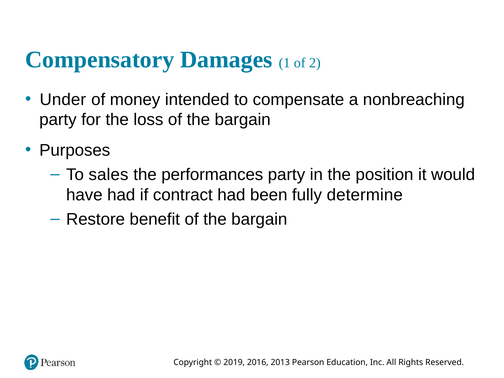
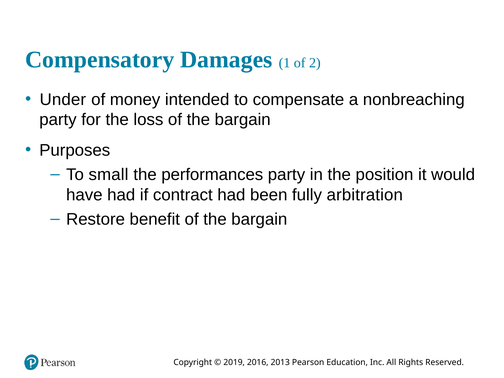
sales: sales -> small
determine: determine -> arbitration
